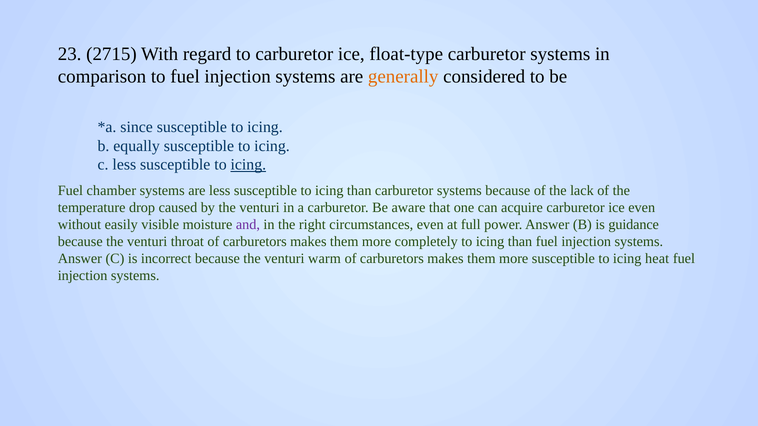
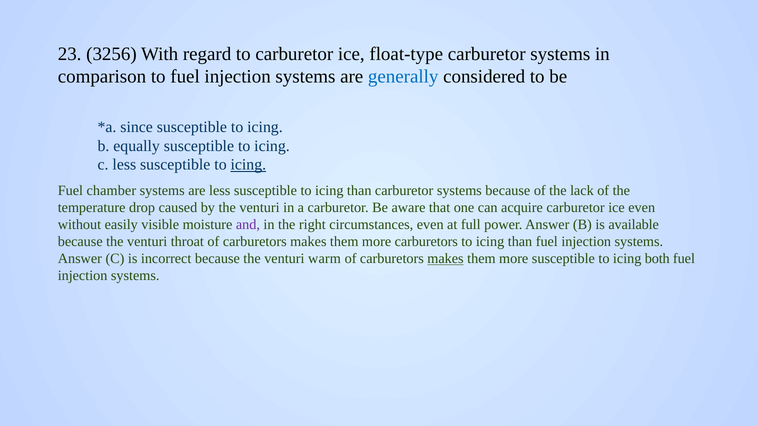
2715: 2715 -> 3256
generally colour: orange -> blue
guidance: guidance -> available
more completely: completely -> carburetors
makes at (445, 259) underline: none -> present
heat: heat -> both
